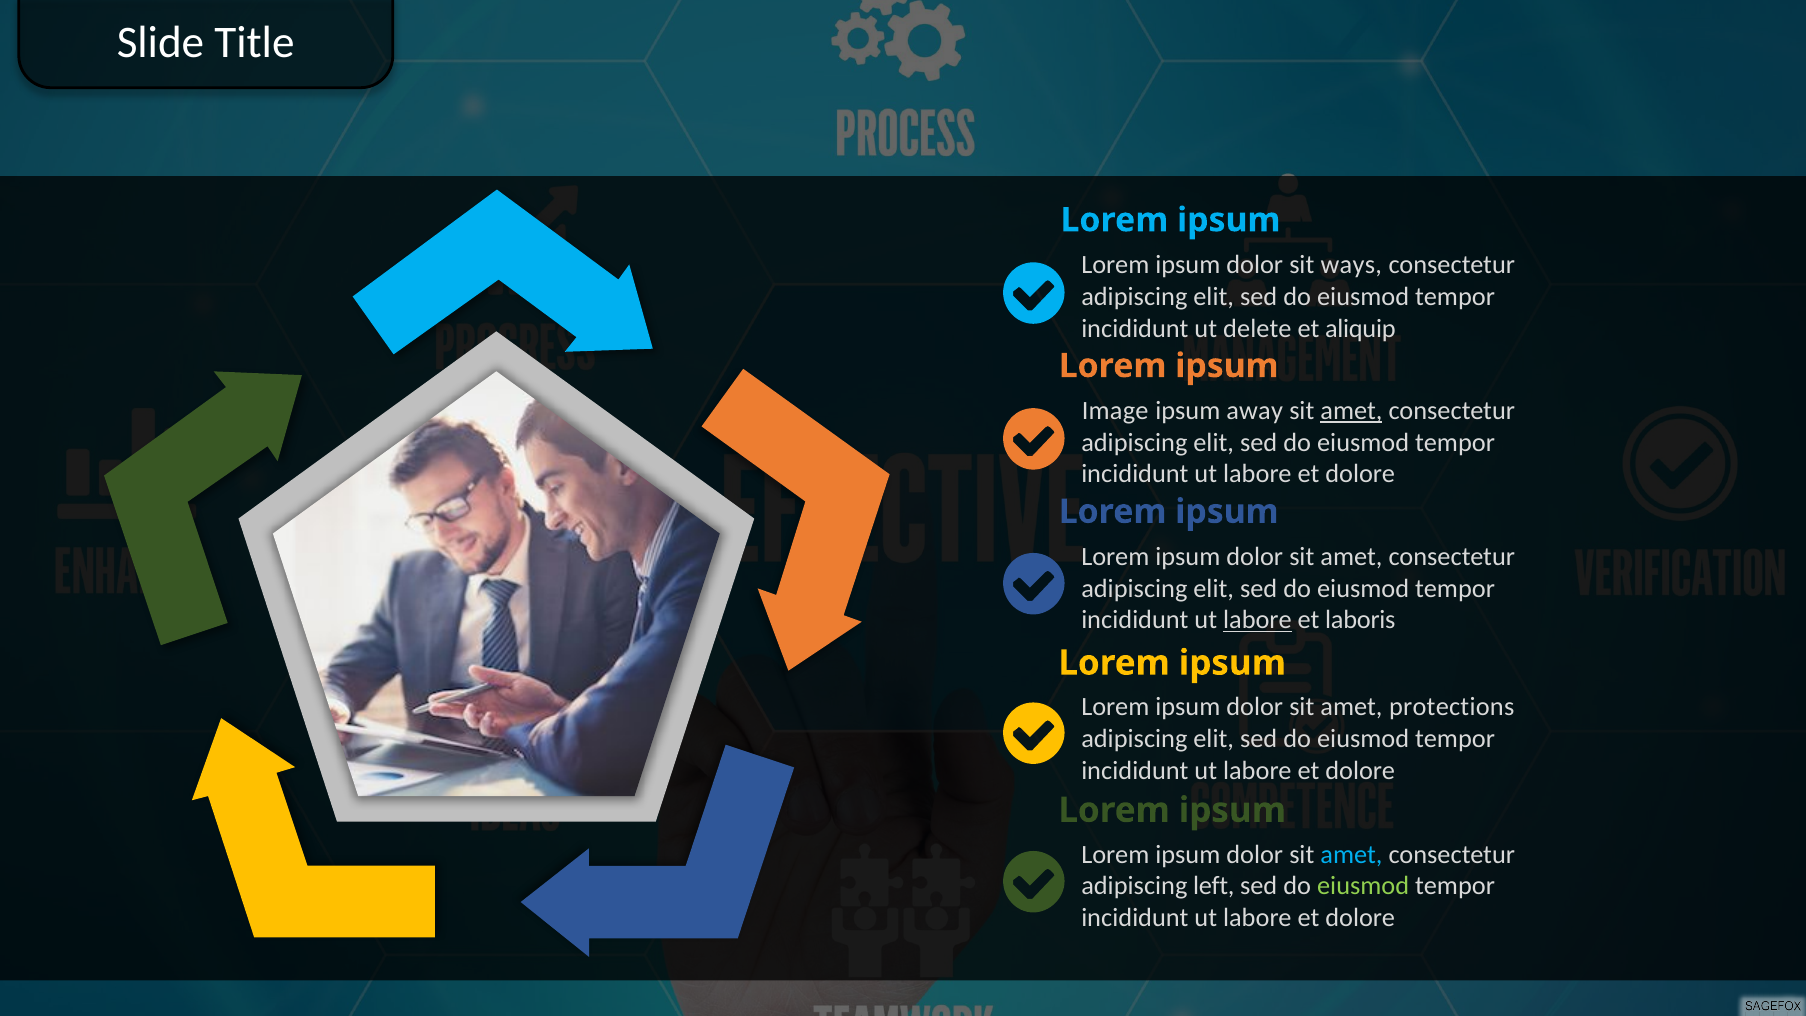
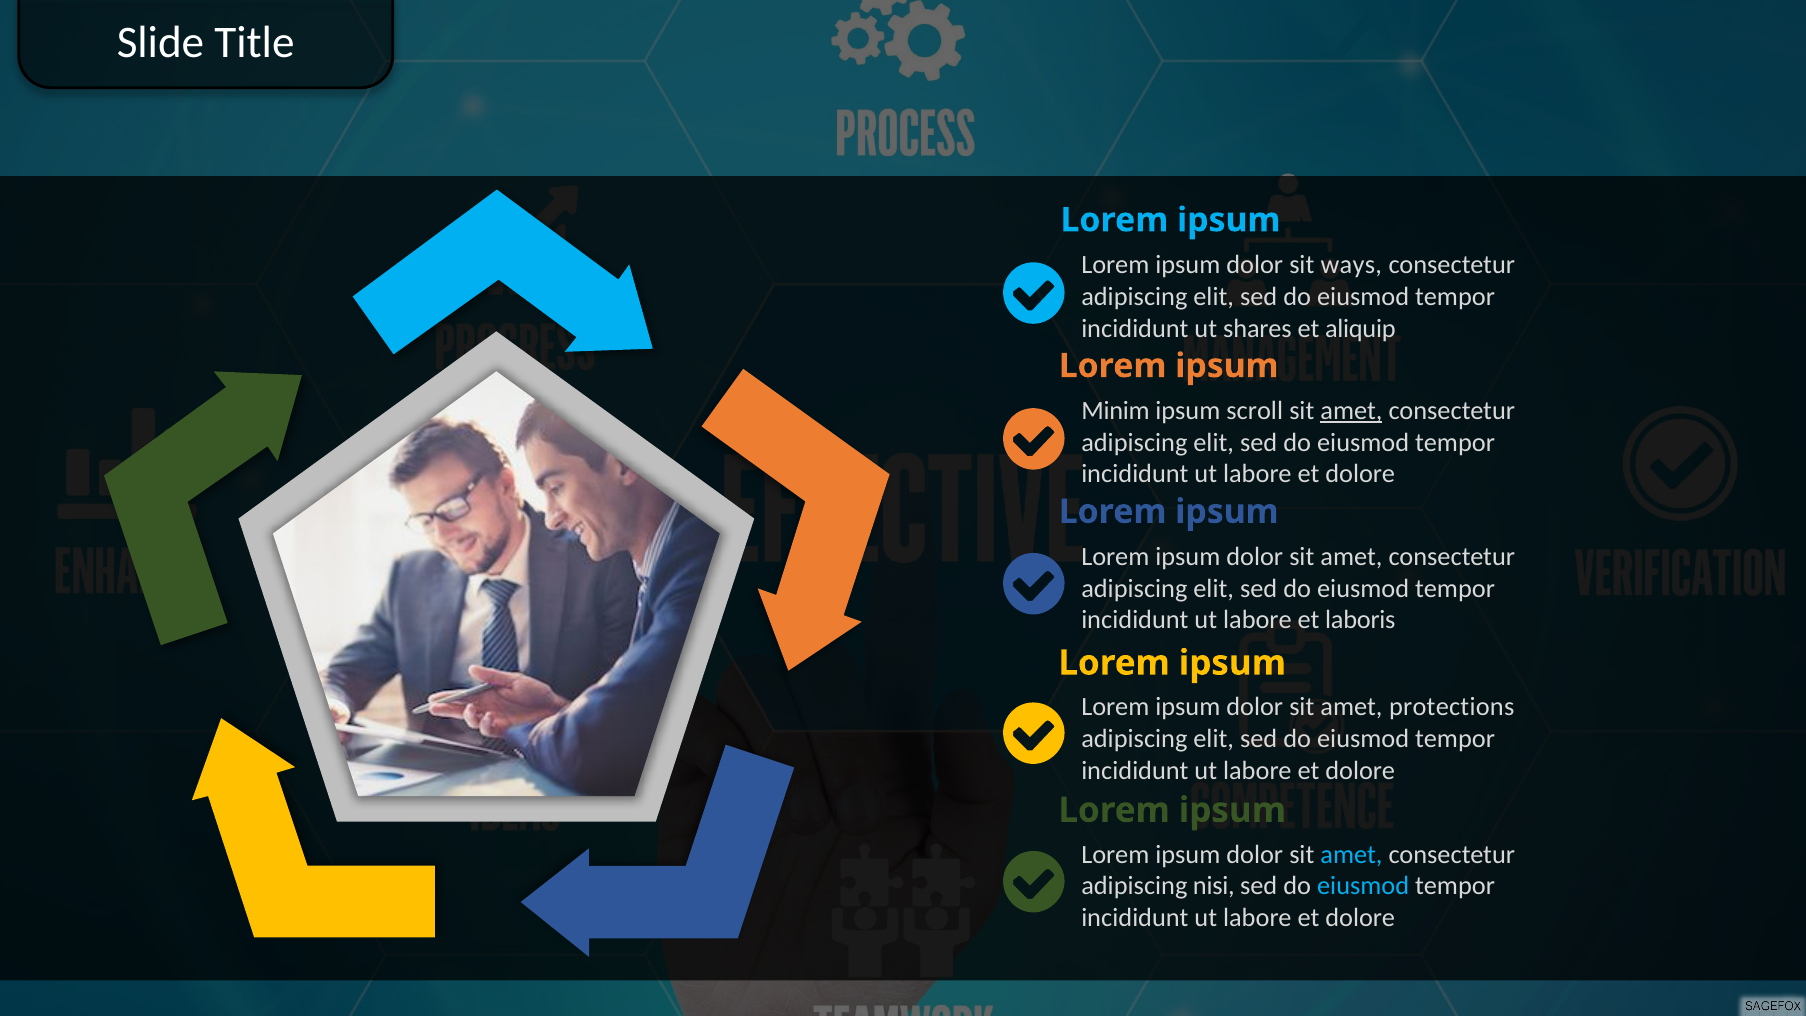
delete: delete -> shares
Image: Image -> Minim
away: away -> scroll
labore at (1257, 620) underline: present -> none
left: left -> nisi
eiusmod at (1363, 886) colour: light green -> light blue
